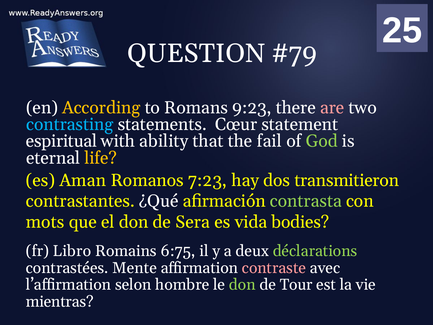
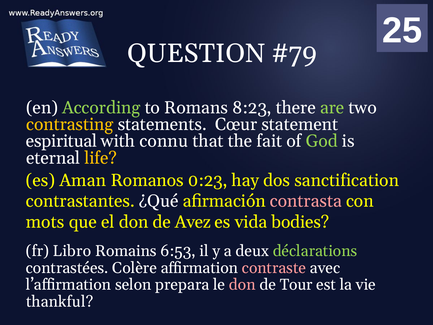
According colour: yellow -> light green
9:23: 9:23 -> 8:23
are colour: pink -> light green
contrasting colour: light blue -> yellow
ability: ability -> connu
fail: fail -> fait
7:23: 7:23 -> 0:23
transmitieron: transmitieron -> sanctification
contrasta colour: light green -> pink
Sera: Sera -> Avez
6:75: 6:75 -> 6:53
Mente: Mente -> Colère
hombre: hombre -> prepara
don at (242, 285) colour: light green -> pink
mientras: mientras -> thankful
